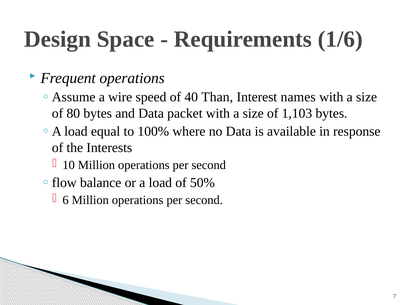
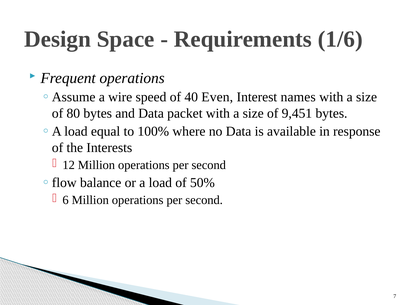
Than: Than -> Even
1,103: 1,103 -> 9,451
10: 10 -> 12
